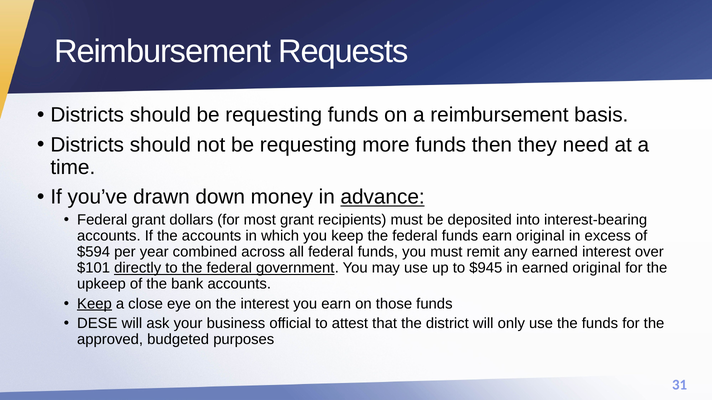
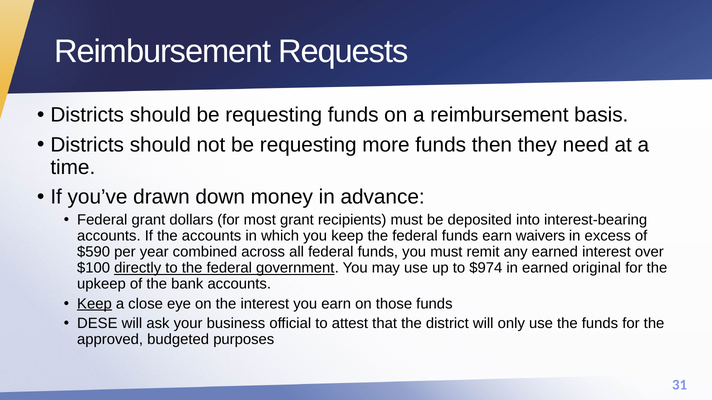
advance underline: present -> none
earn original: original -> waivers
$594: $594 -> $590
$101: $101 -> $100
$945: $945 -> $974
